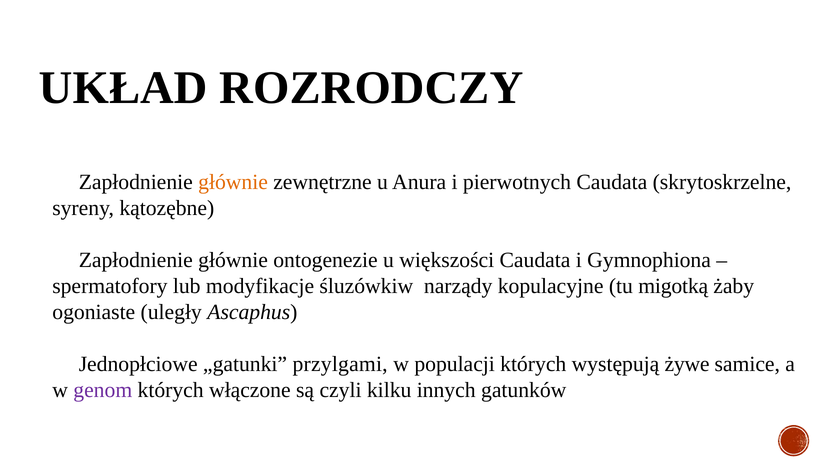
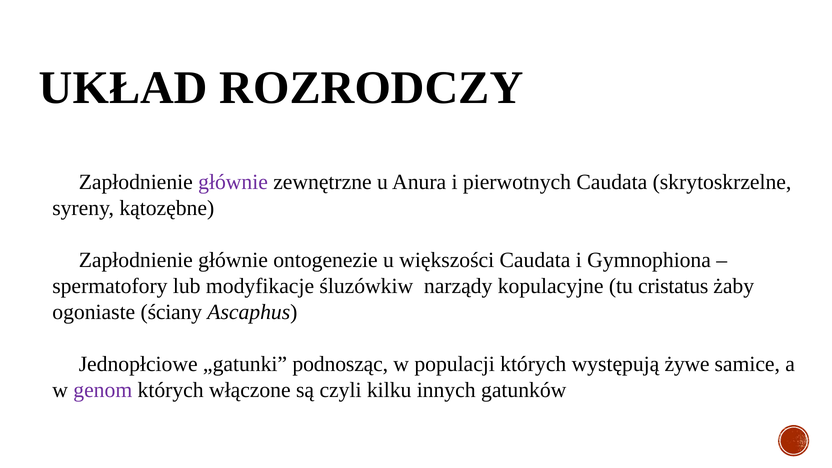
głównie at (233, 182) colour: orange -> purple
migotką: migotką -> cristatus
uległy: uległy -> ściany
przylgami: przylgami -> podnosząc
